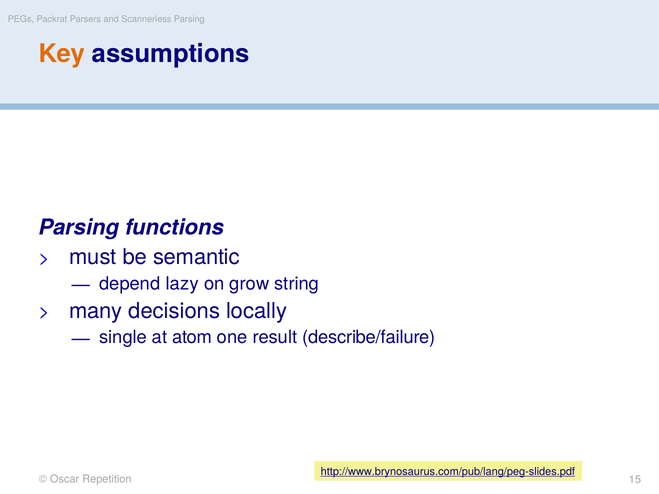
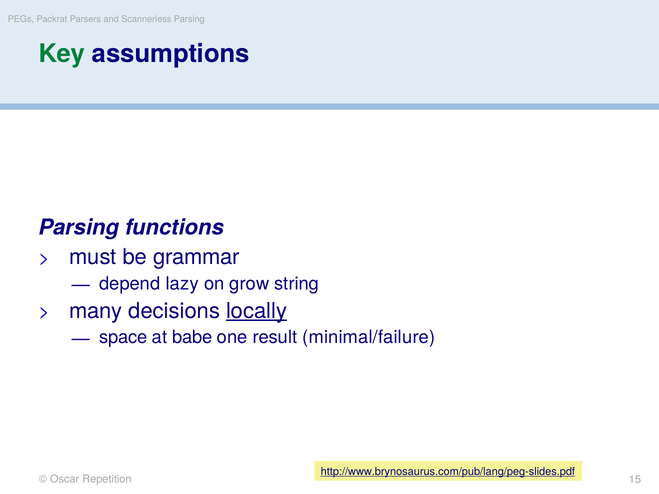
Key colour: orange -> green
semantic: semantic -> grammar
locally underline: none -> present
single: single -> space
atom: atom -> babe
describe/failure: describe/failure -> minimal/failure
